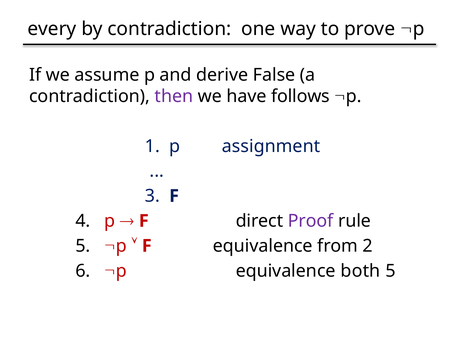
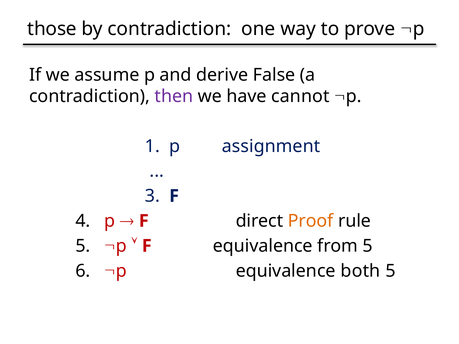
every: every -> those
follows: follows -> cannot
Proof colour: purple -> orange
from 2: 2 -> 5
